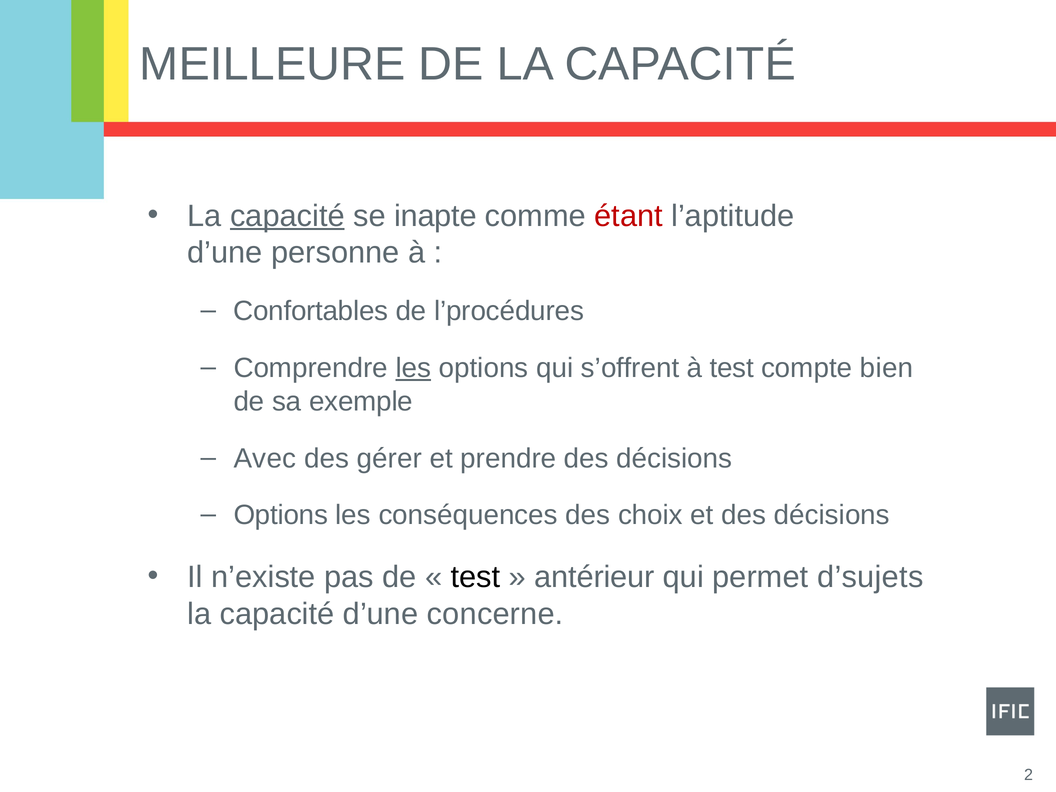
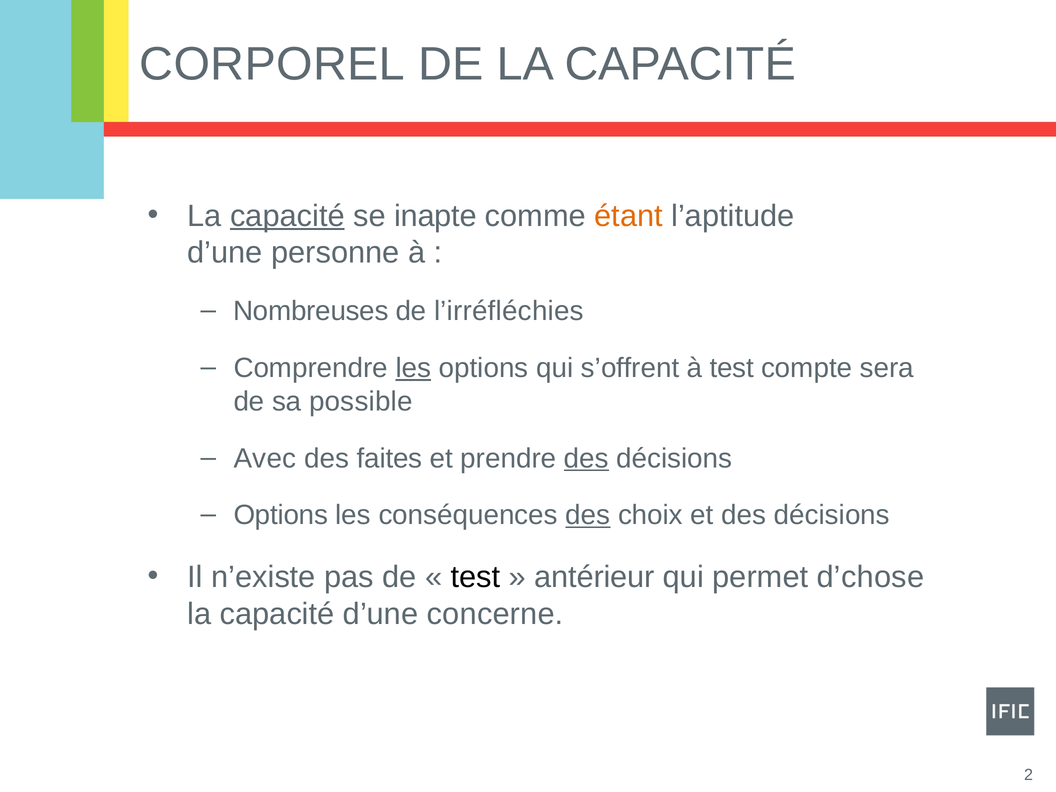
MEILLEURE: MEILLEURE -> CORPOREL
étant colour: red -> orange
Confortables: Confortables -> Nombreuses
l’procédures: l’procédures -> l’irréfléchies
bien: bien -> sera
exemple: exemple -> possible
gérer: gérer -> faites
des at (586, 458) underline: none -> present
des at (588, 515) underline: none -> present
d’sujets: d’sujets -> d’chose
